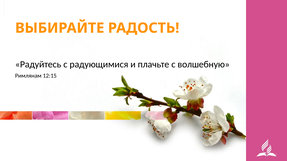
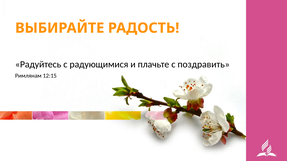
волшебную: волшебную -> поздравить
